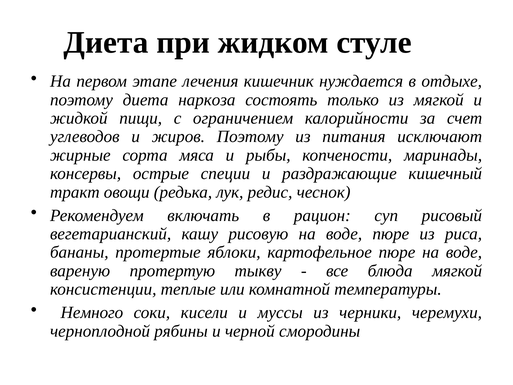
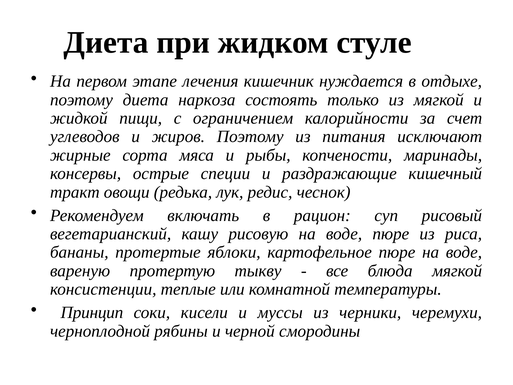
Немного: Немного -> Принцип
